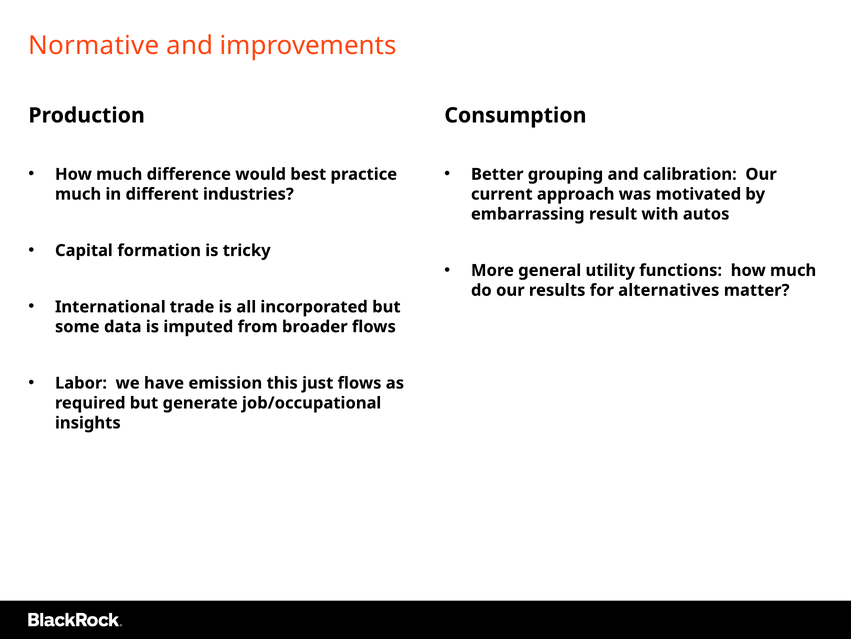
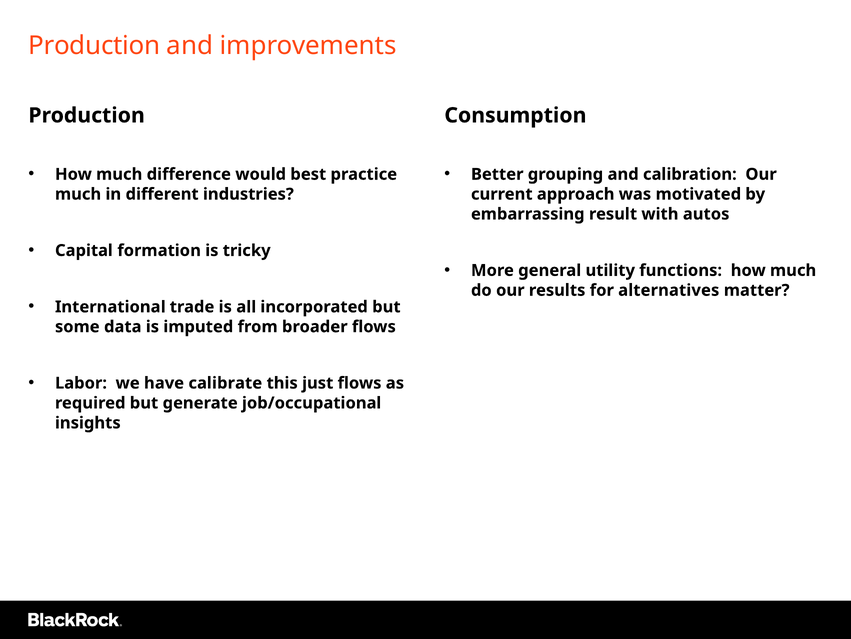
Normative at (94, 45): Normative -> Production
emission: emission -> calibrate
